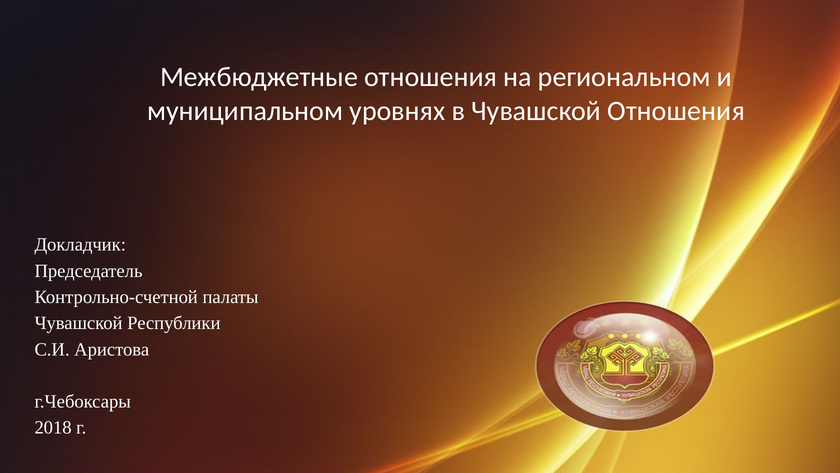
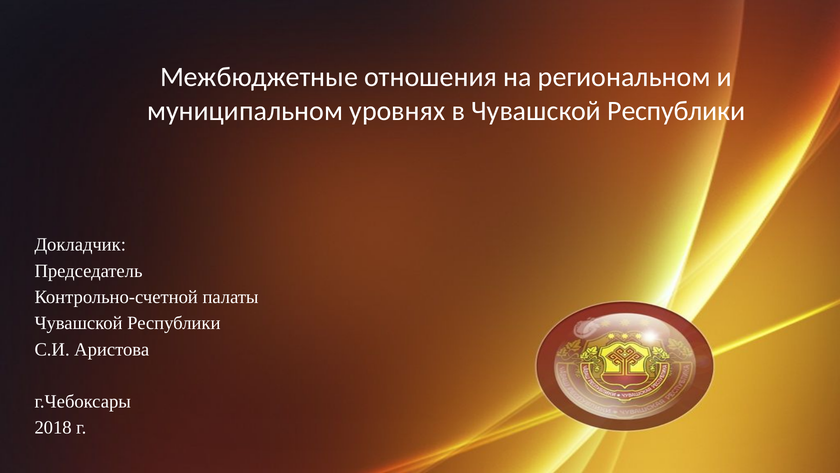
в Чувашской Отношения: Отношения -> Республики
